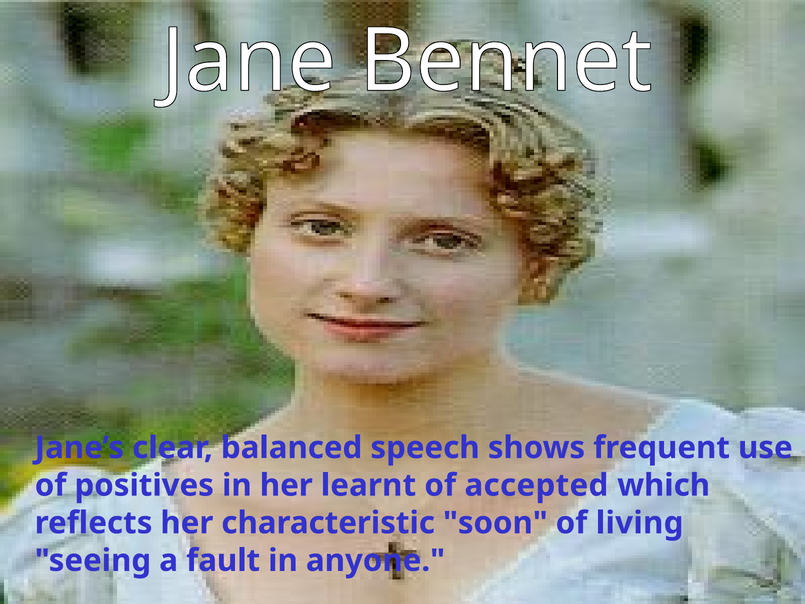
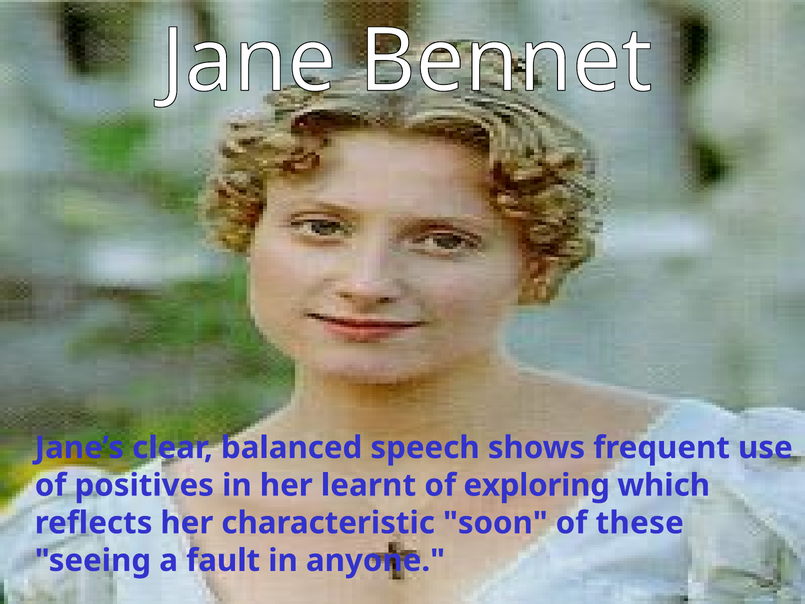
accepted: accepted -> exploring
living: living -> these
